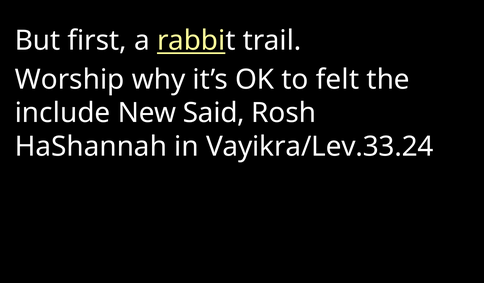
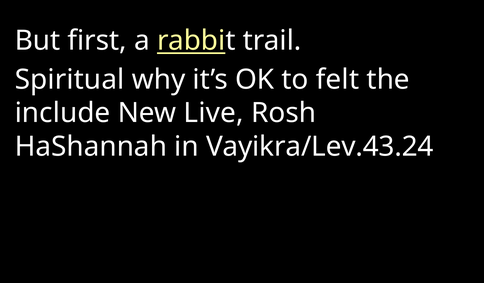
Worship: Worship -> Spiritual
Said: Said -> Live
Vayikra/Lev.33.24: Vayikra/Lev.33.24 -> Vayikra/Lev.43.24
